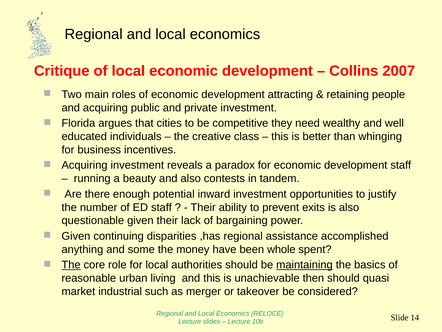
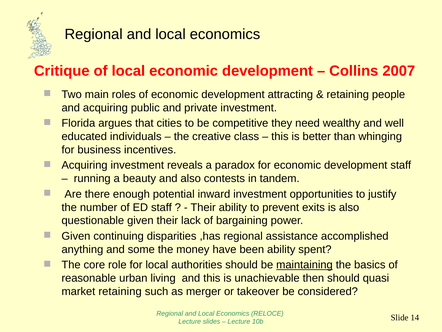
been whole: whole -> ability
The at (71, 265) underline: present -> none
market industrial: industrial -> retaining
